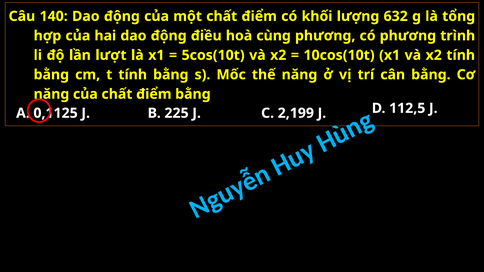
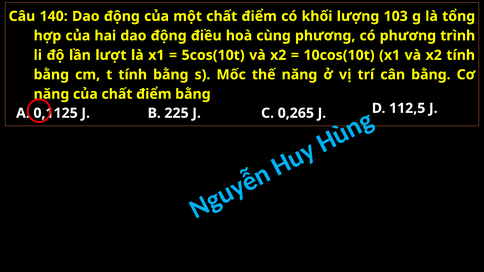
632: 632 -> 103
2,199: 2,199 -> 0,265
